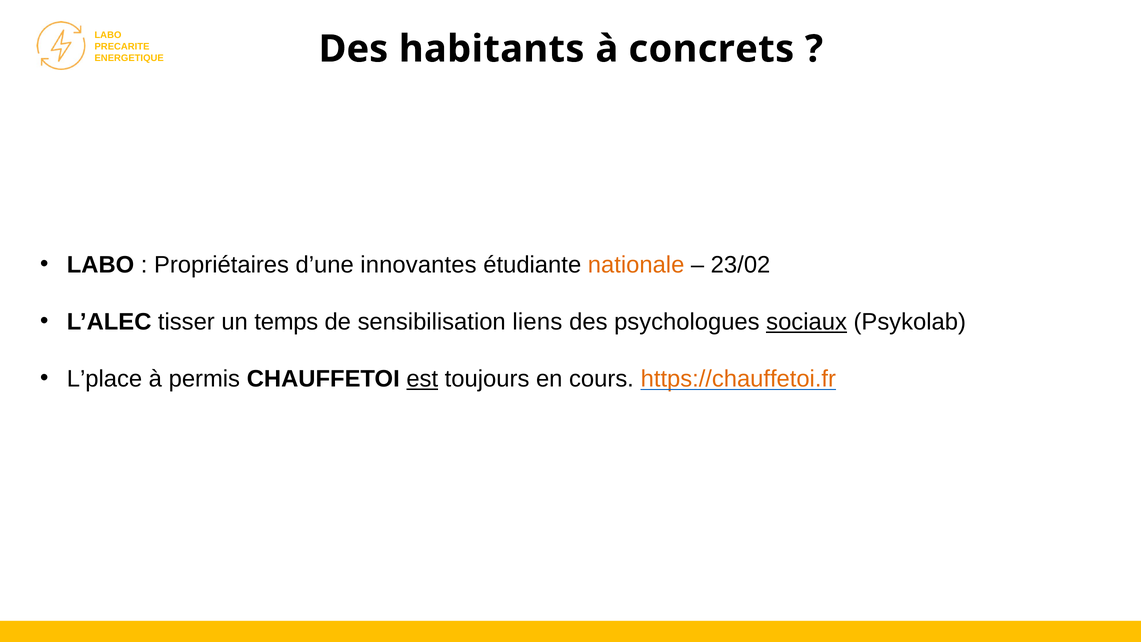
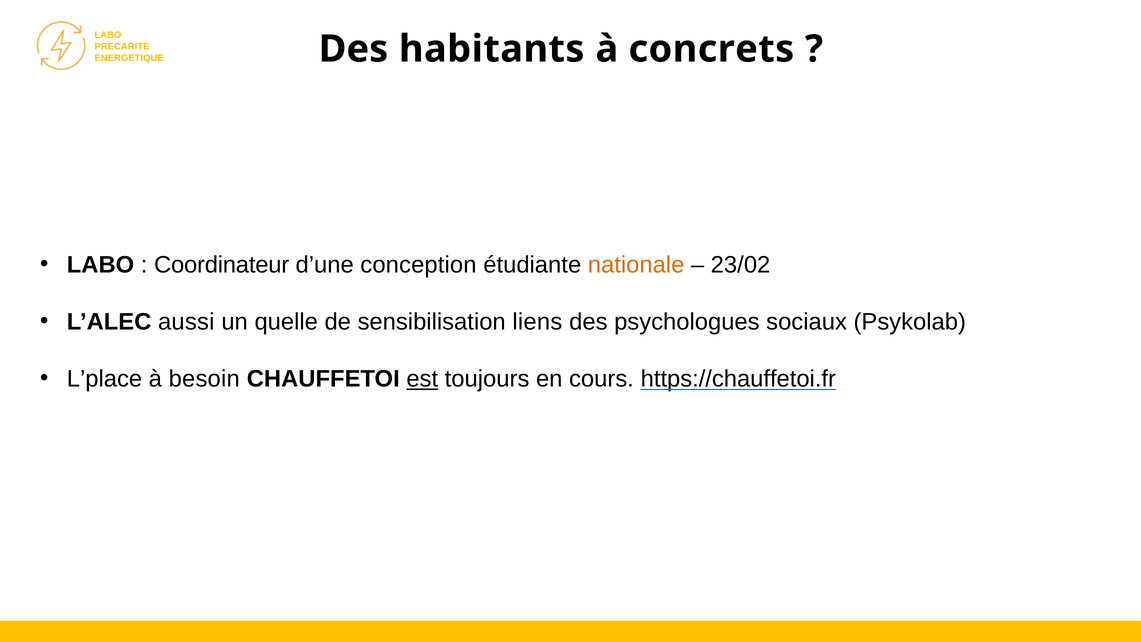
Propriétaires: Propriétaires -> Coordinateur
innovantes: innovantes -> conception
tisser: tisser -> aussi
temps: temps -> quelle
sociaux underline: present -> none
permis: permis -> besoin
https://chauffetoi.fr colour: orange -> black
